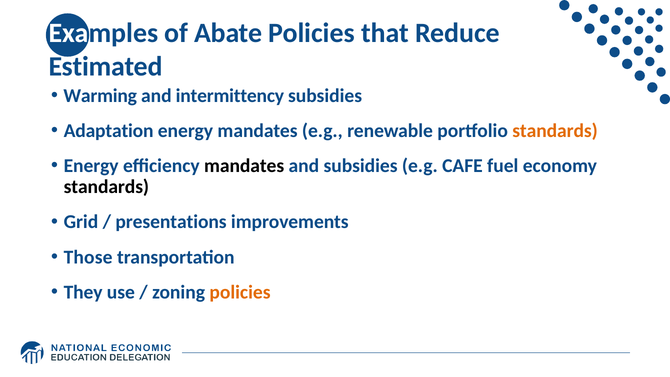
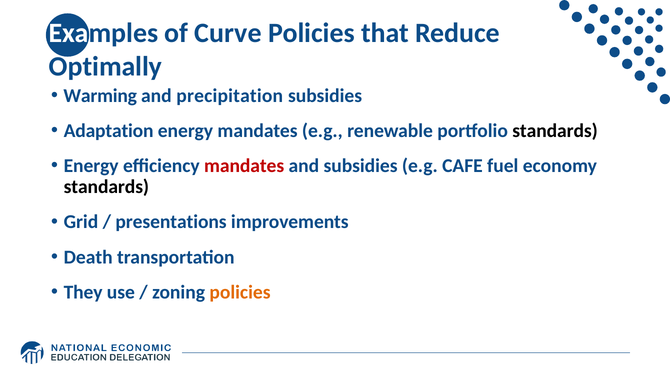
Abate: Abate -> Curve
Estimated: Estimated -> Optimally
intermittency: intermittency -> precipitation
standards at (555, 131) colour: orange -> black
mandates at (244, 166) colour: black -> red
Those: Those -> Death
